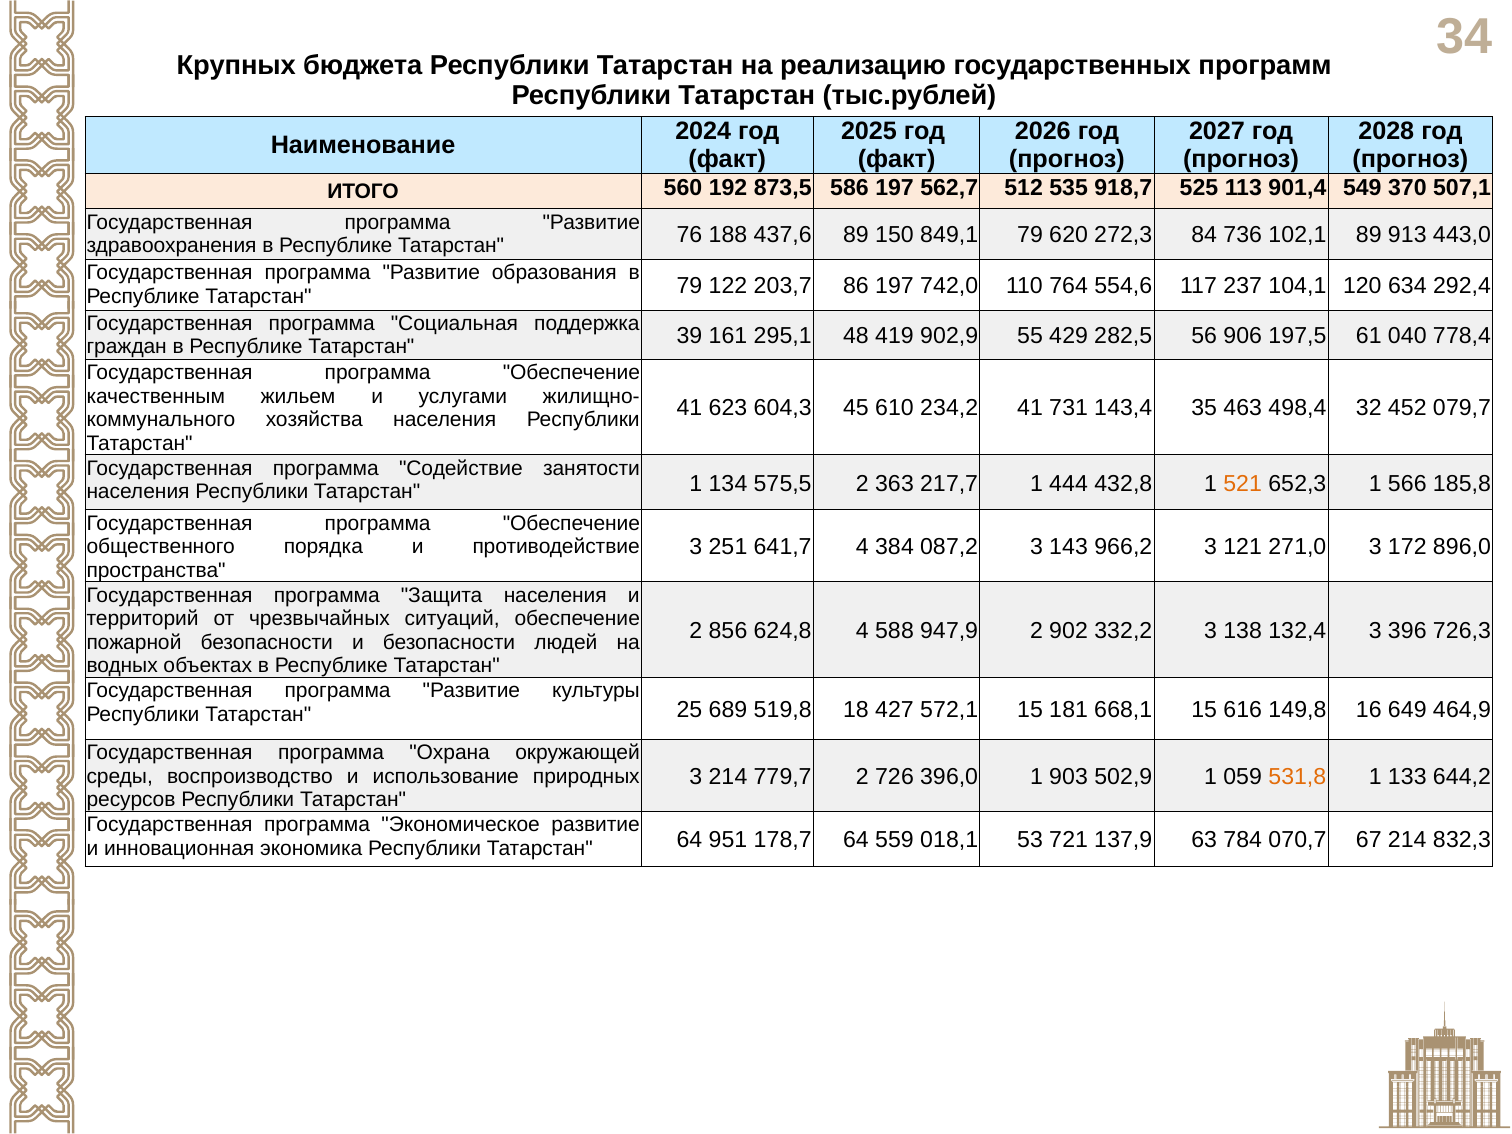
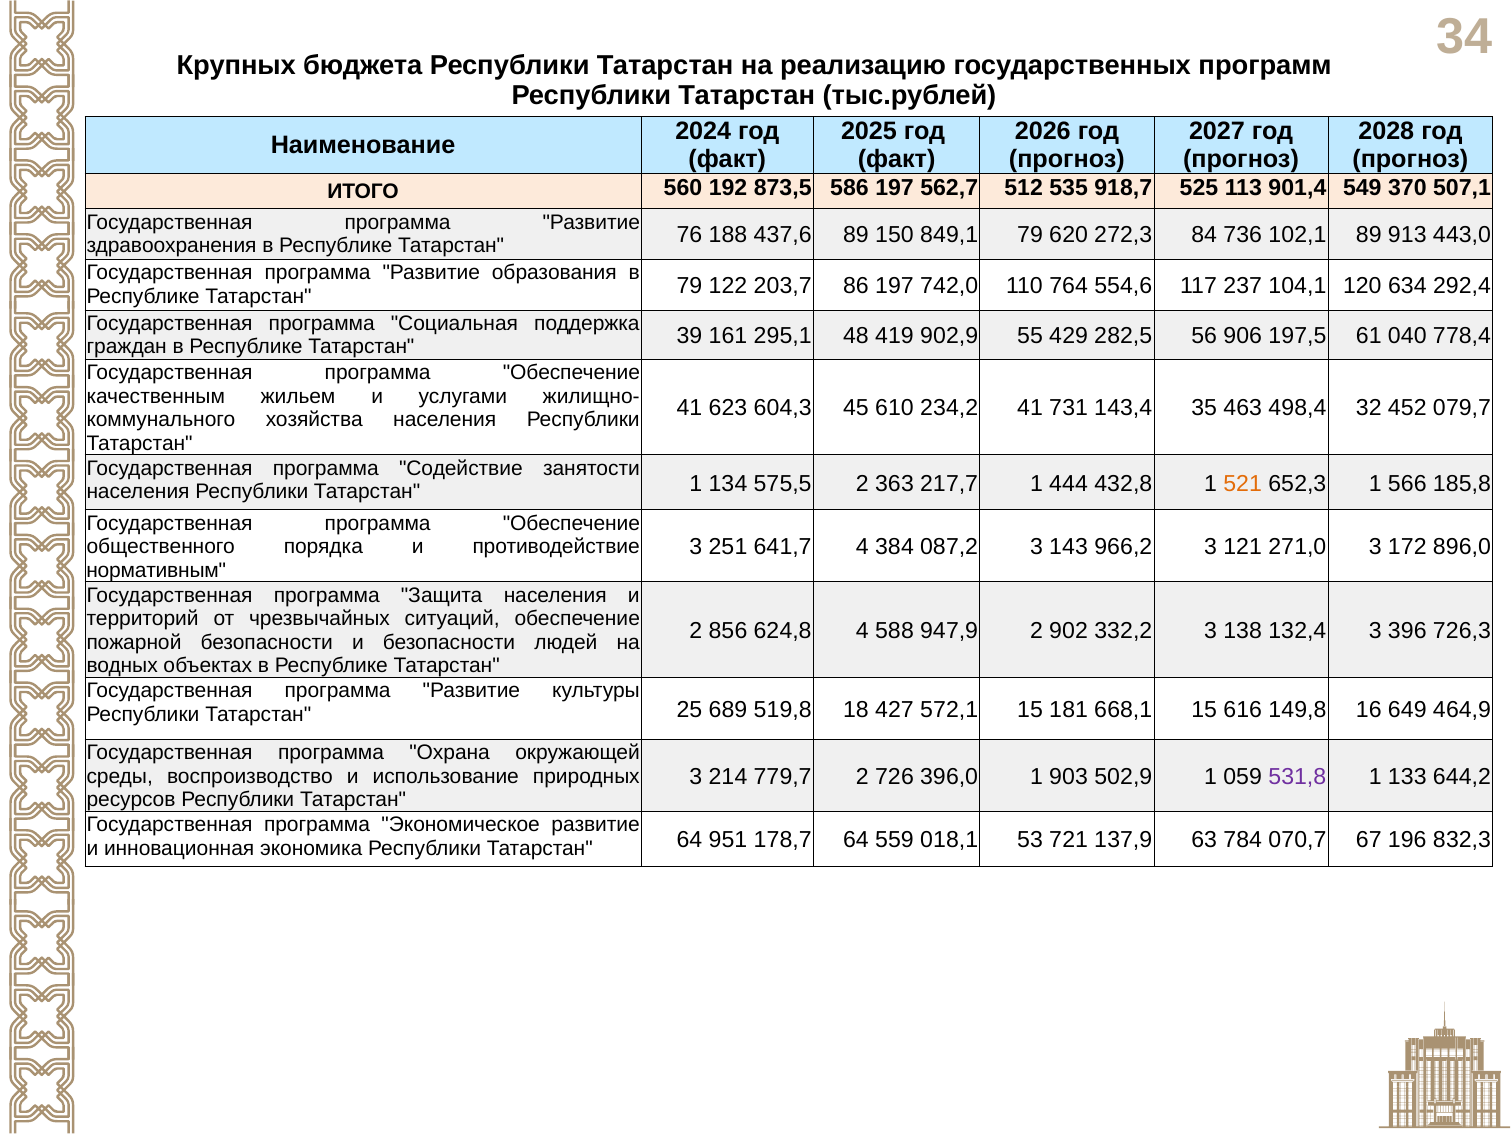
пространства: пространства -> нормативным
531,8 colour: orange -> purple
67 214: 214 -> 196
